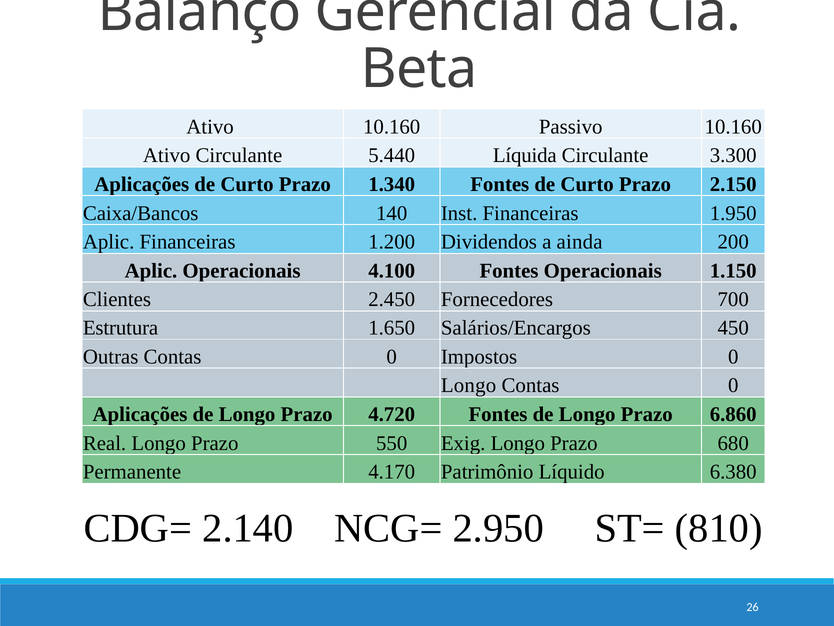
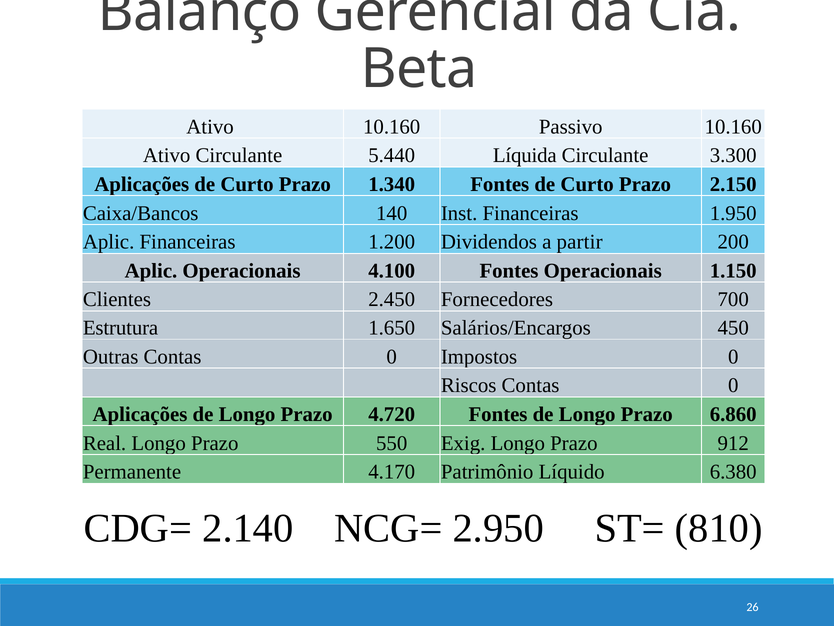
ainda: ainda -> partir
Longo at (469, 385): Longo -> Riscos
680: 680 -> 912
